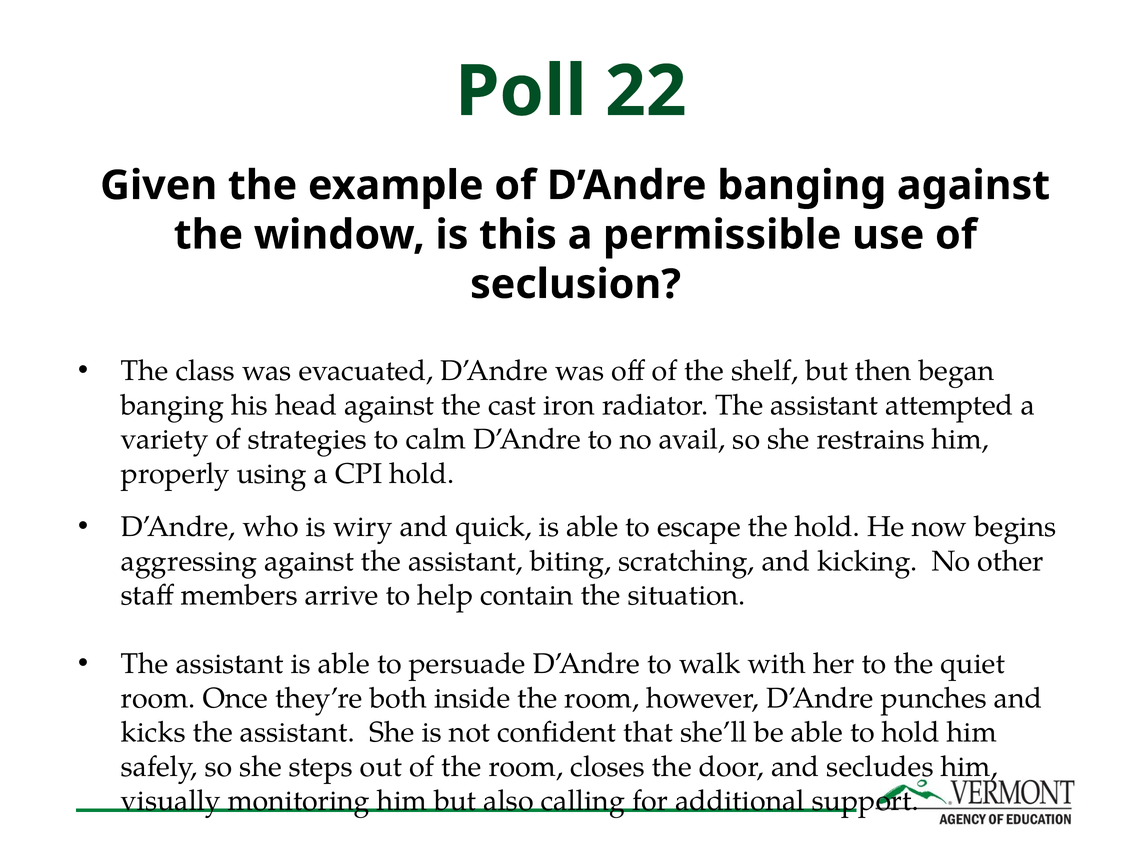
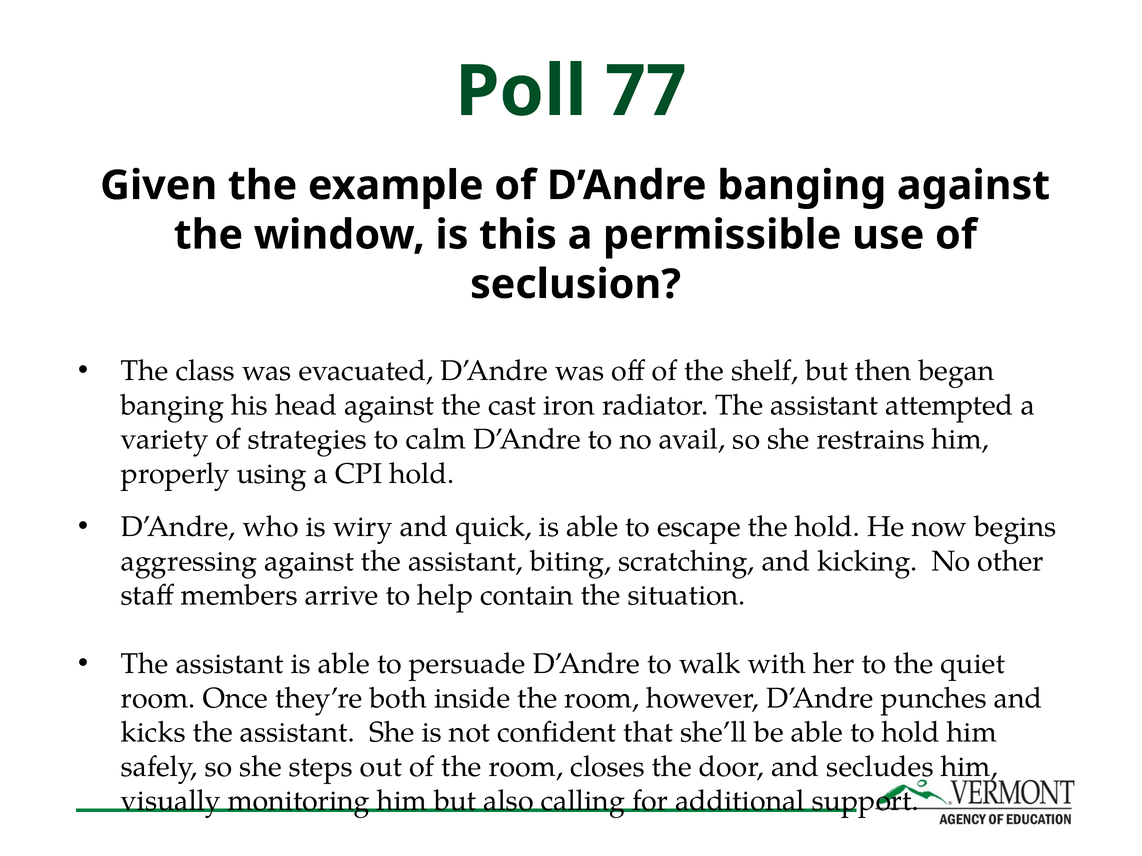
22: 22 -> 77
